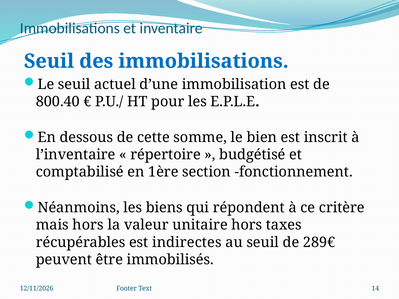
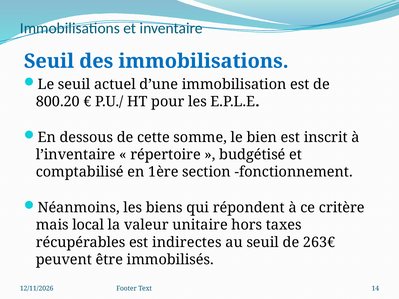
800.40: 800.40 -> 800.20
mais hors: hors -> local
289€: 289€ -> 263€
